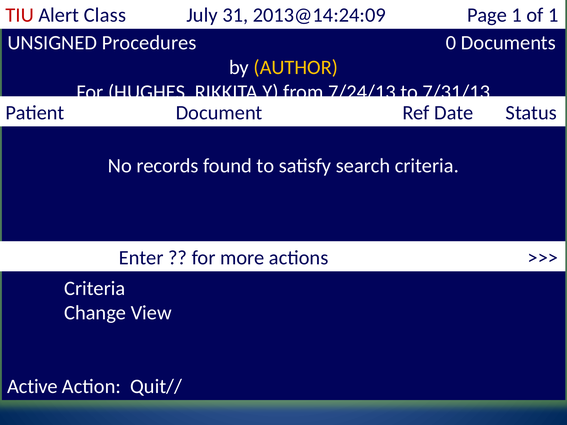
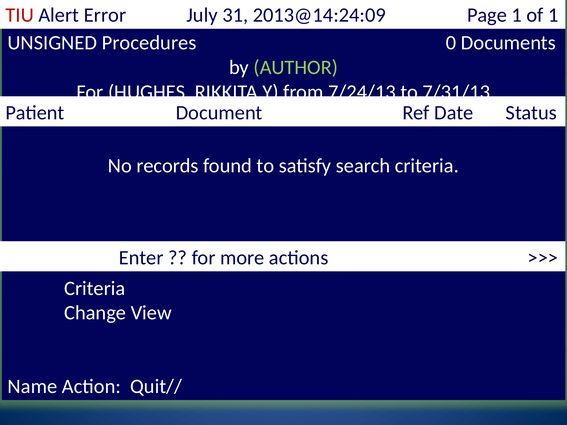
Class: Class -> Error
AUTHOR colour: yellow -> light green
Active: Active -> Name
